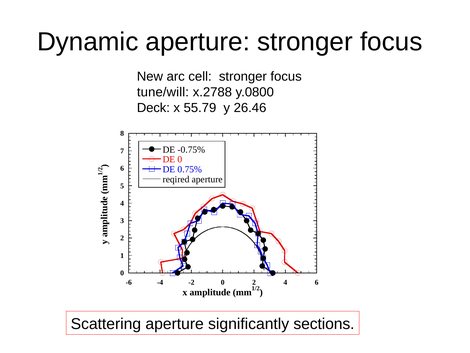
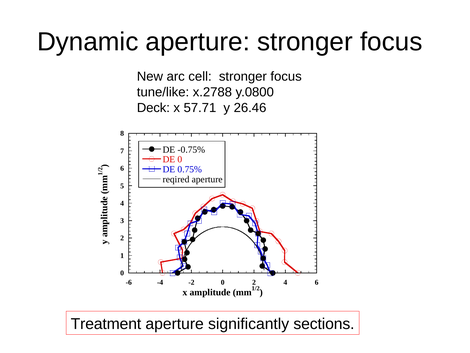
tune/will: tune/will -> tune/like
55.79: 55.79 -> 57.71
Scattering: Scattering -> Treatment
